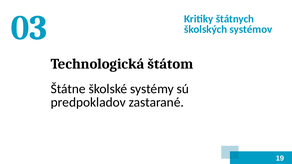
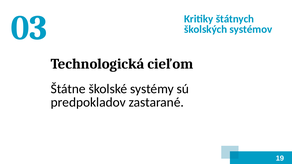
štátom: štátom -> cieľom
